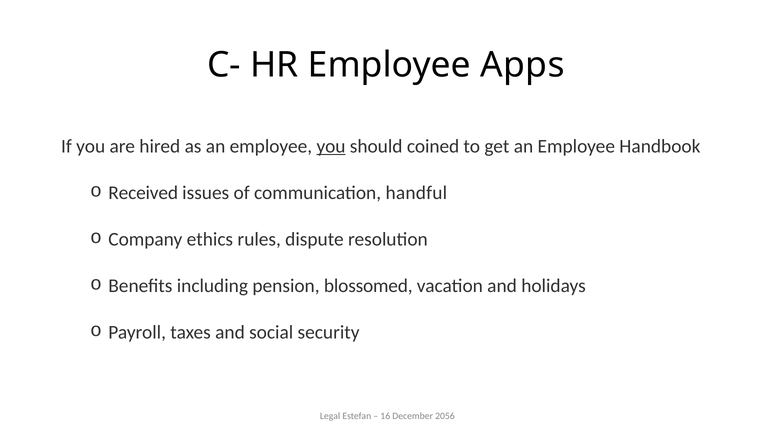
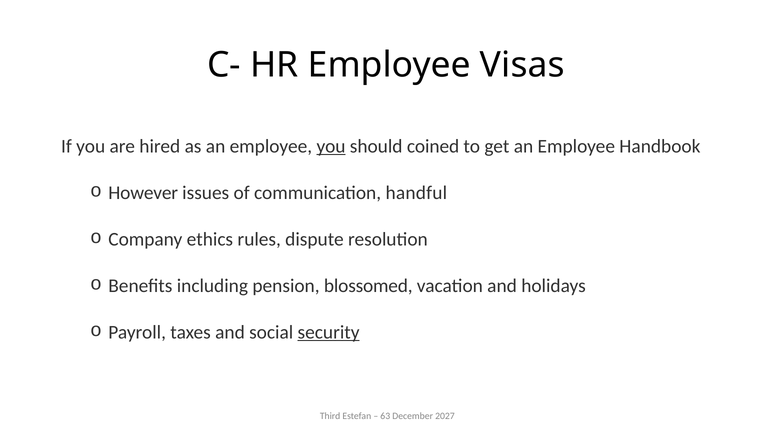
Apps: Apps -> Visas
Received: Received -> However
security underline: none -> present
Legal: Legal -> Third
16: 16 -> 63
2056: 2056 -> 2027
